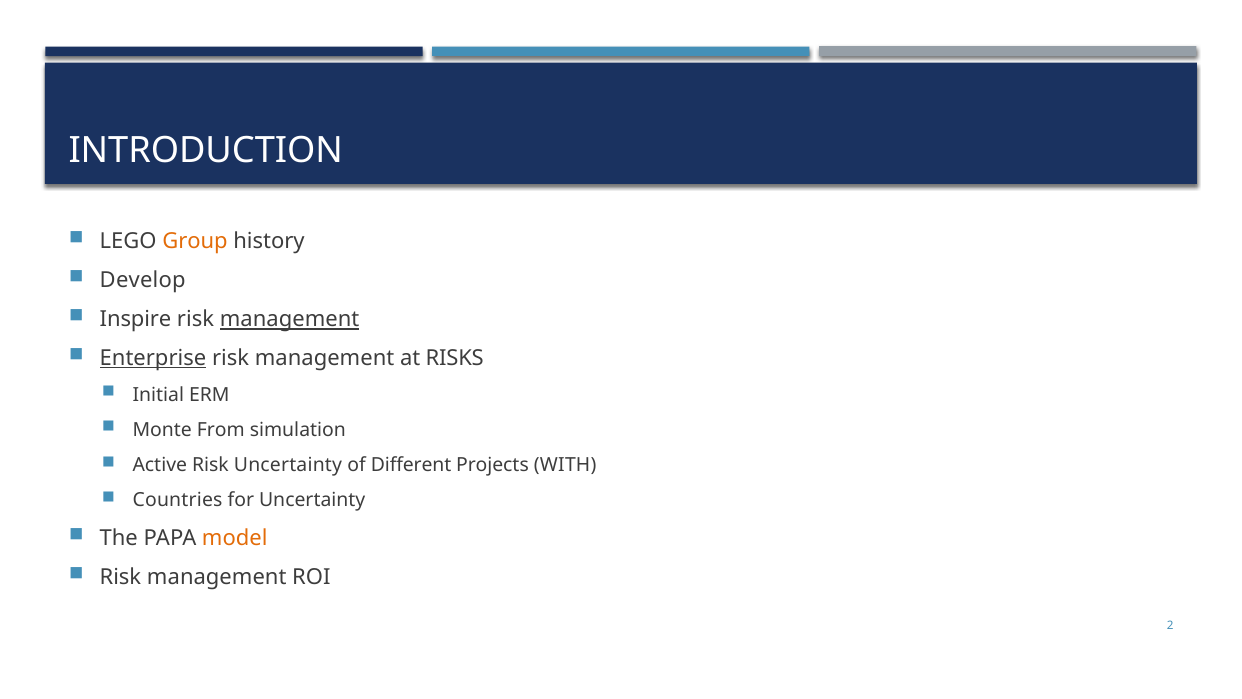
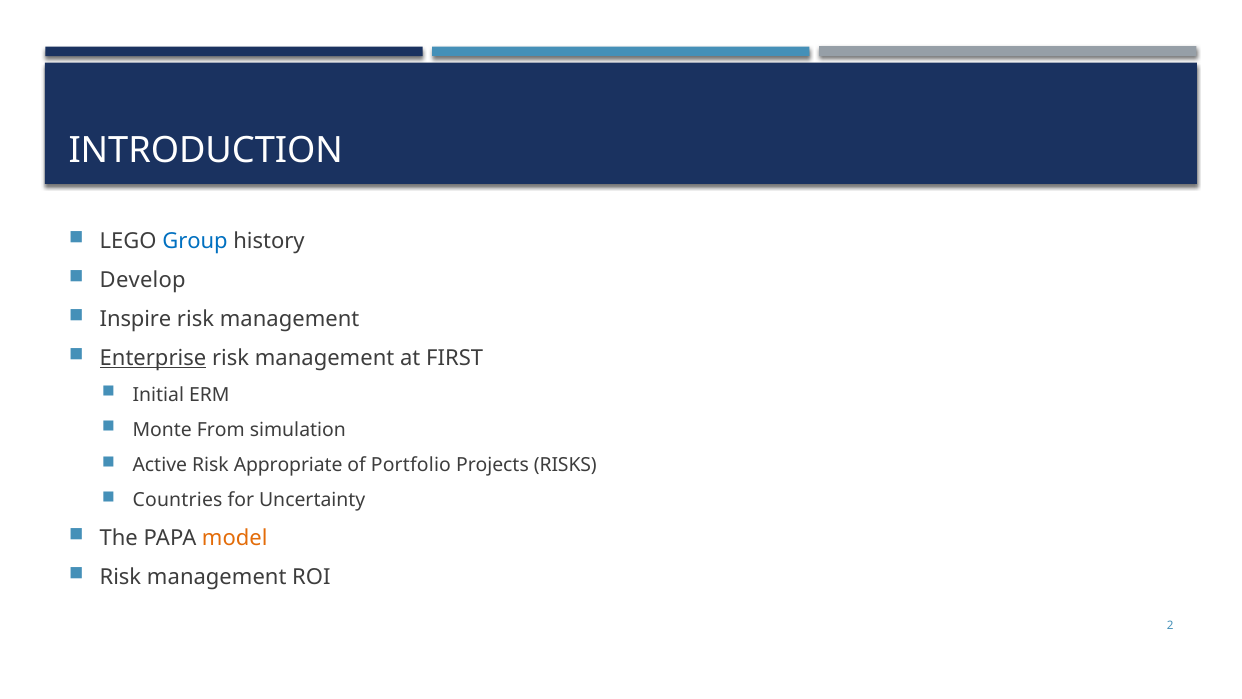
Group colour: orange -> blue
management at (290, 319) underline: present -> none
RISKS: RISKS -> FIRST
Risk Uncertainty: Uncertainty -> Appropriate
Different: Different -> Portfolio
WITH: WITH -> RISKS
